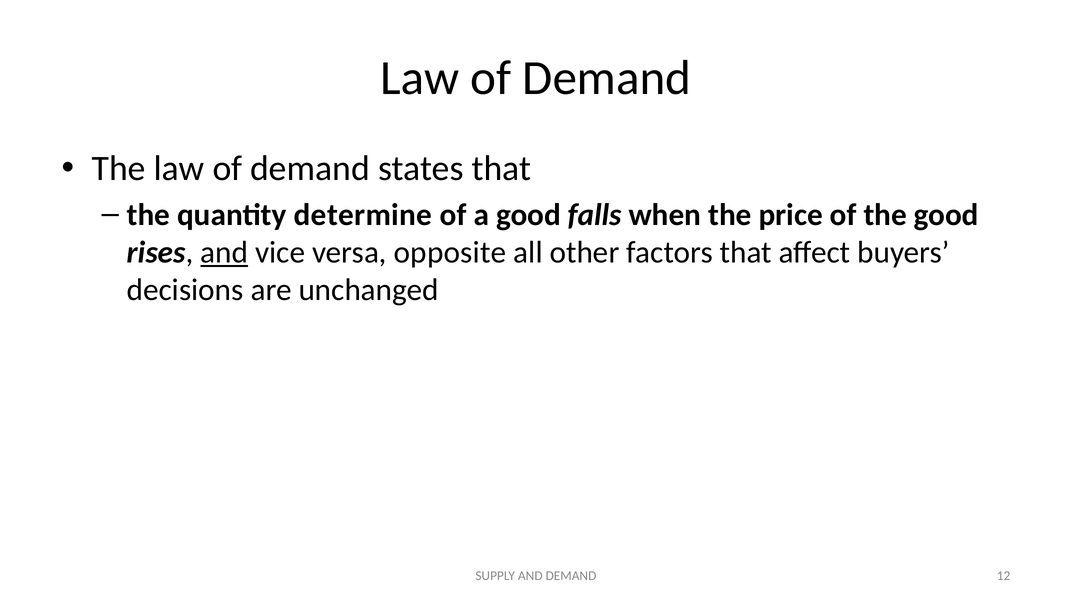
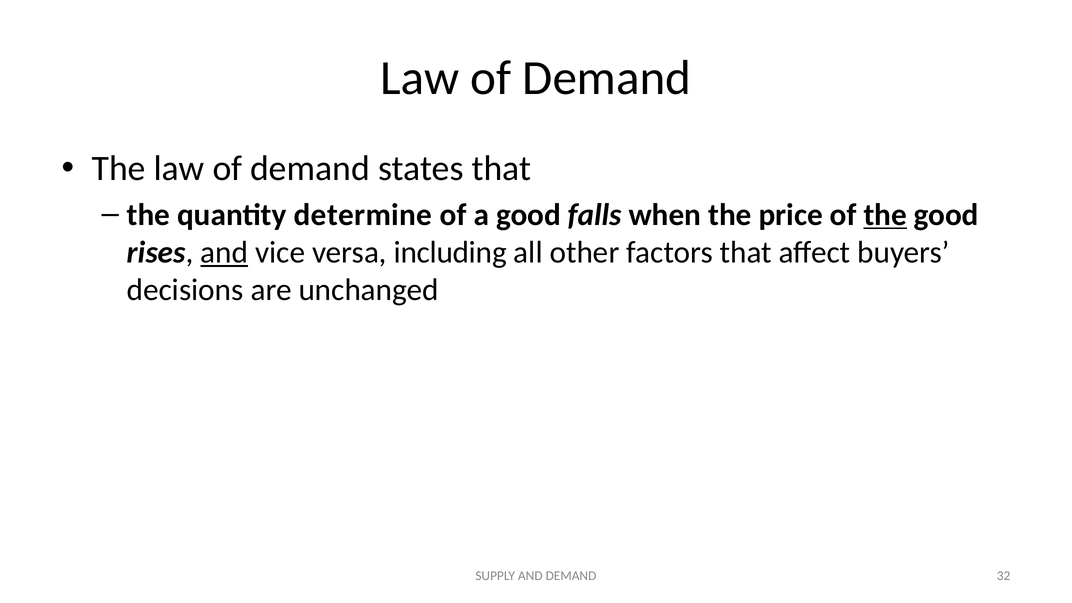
the at (885, 215) underline: none -> present
opposite: opposite -> including
12: 12 -> 32
